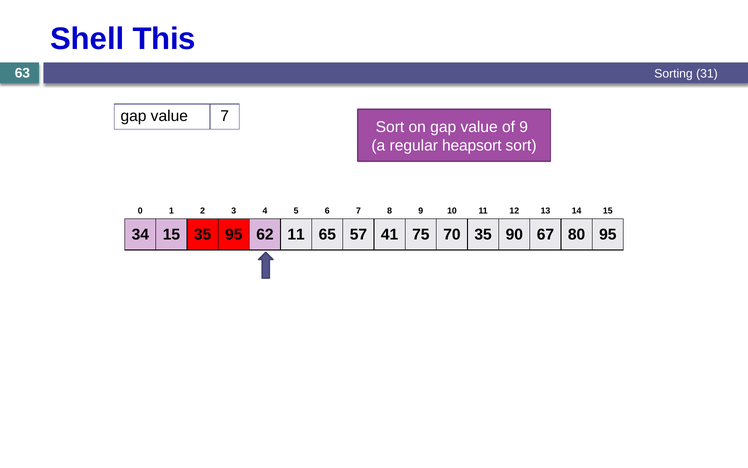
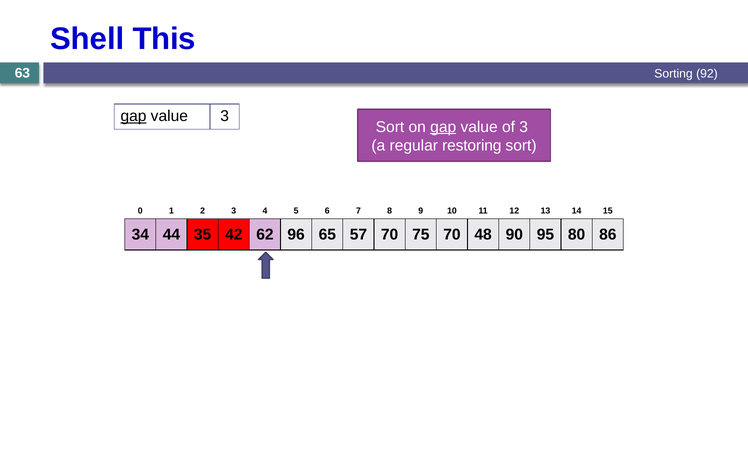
31: 31 -> 92
gap at (133, 116) underline: none -> present
value 7: 7 -> 3
gap at (443, 127) underline: none -> present
of 9: 9 -> 3
heapsort: heapsort -> restoring
34 15: 15 -> 44
35 95: 95 -> 42
62 11: 11 -> 96
57 41: 41 -> 70
70 35: 35 -> 48
67: 67 -> 95
80 95: 95 -> 86
